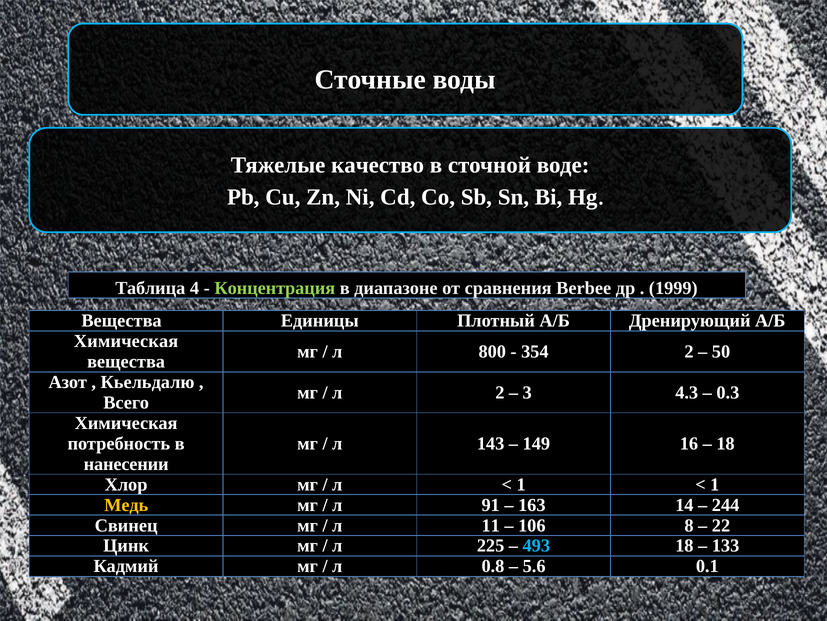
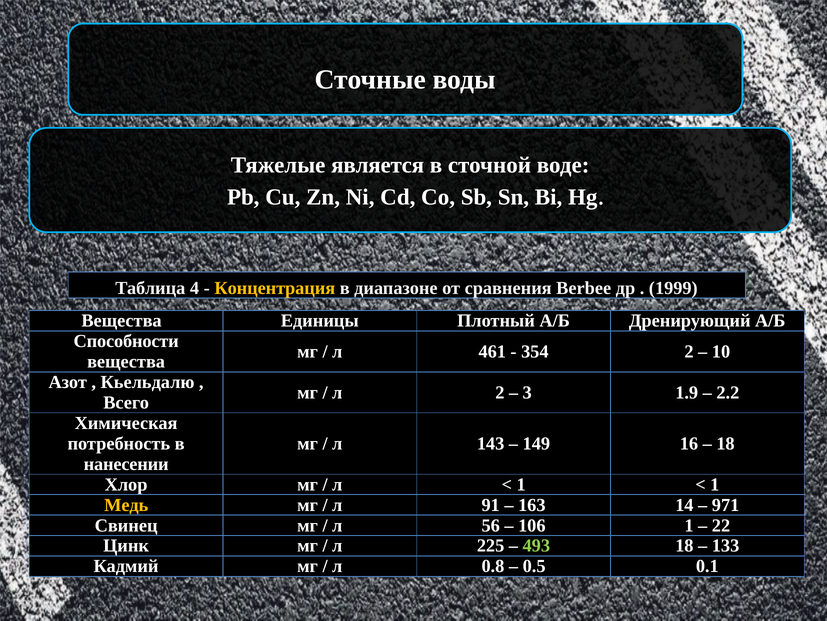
качество: качество -> является
Концентрация colour: light green -> yellow
Химическая at (126, 341): Химическая -> Способности
800: 800 -> 461
50: 50 -> 10
4.3: 4.3 -> 1.9
0.3: 0.3 -> 2.2
244: 244 -> 971
11: 11 -> 56
106 8: 8 -> 1
493 colour: light blue -> light green
5.6: 5.6 -> 0.5
